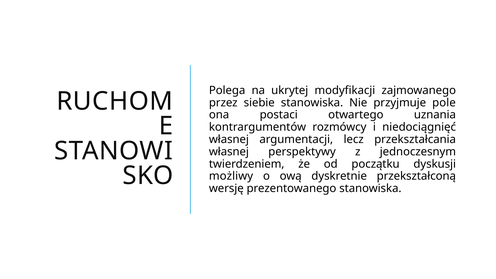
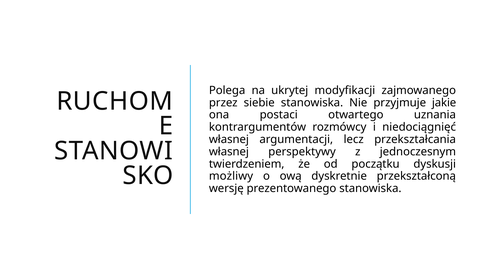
pole: pole -> jakie
